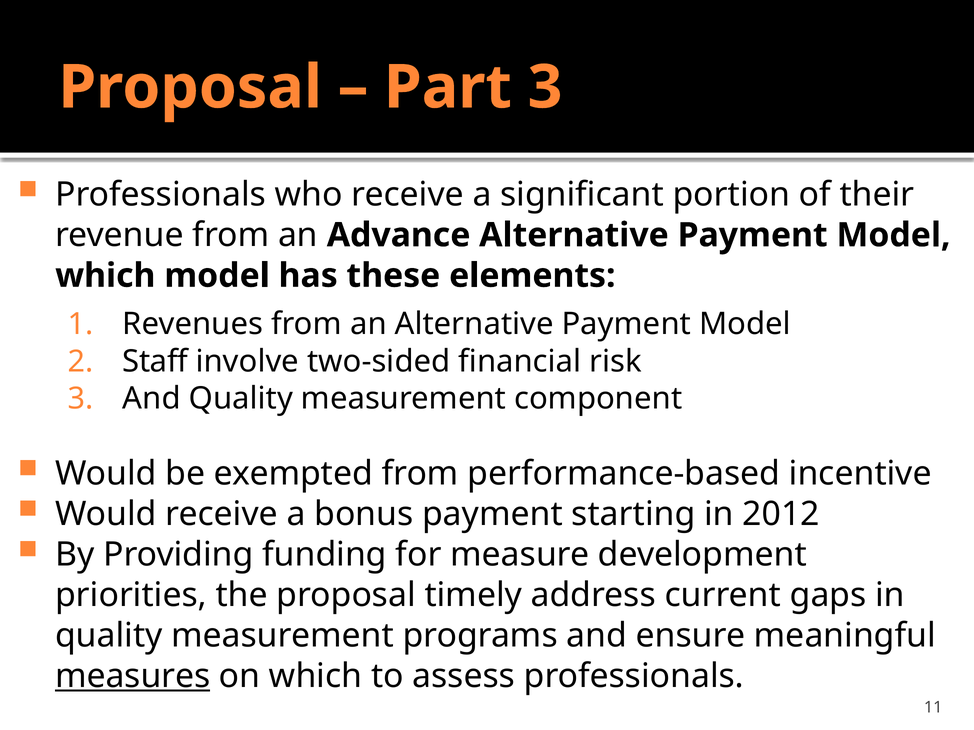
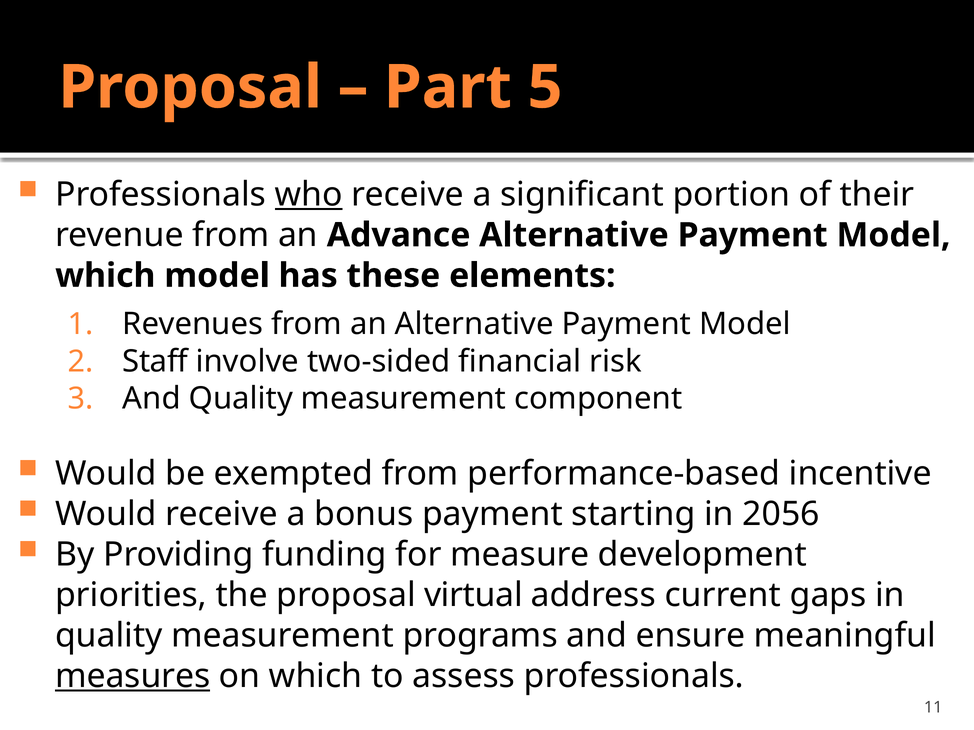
Part 3: 3 -> 5
who underline: none -> present
2012: 2012 -> 2056
timely: timely -> virtual
